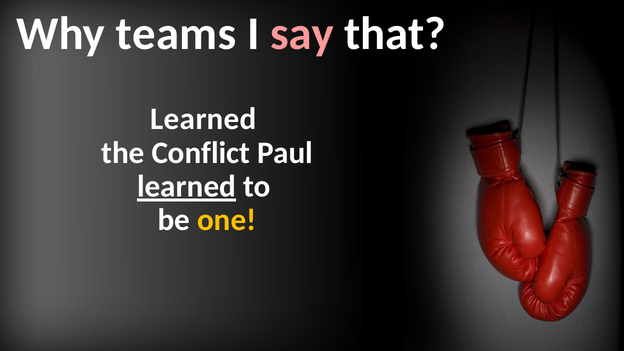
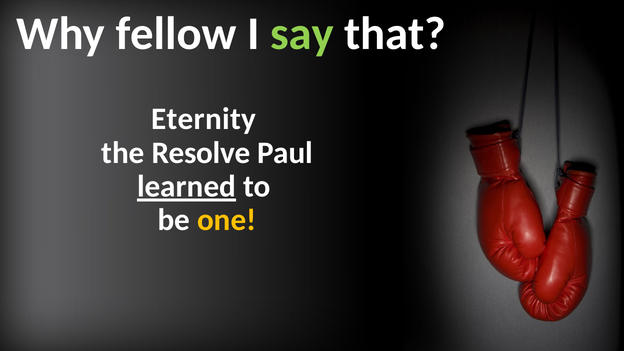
teams: teams -> fellow
say colour: pink -> light green
Learned at (204, 119): Learned -> Eternity
Conflict: Conflict -> Resolve
